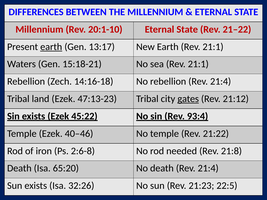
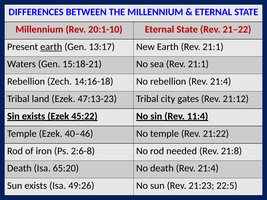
gates underline: present -> none
93:4: 93:4 -> 11:4
32:26: 32:26 -> 49:26
